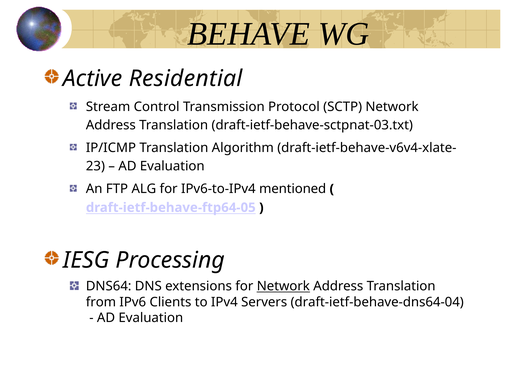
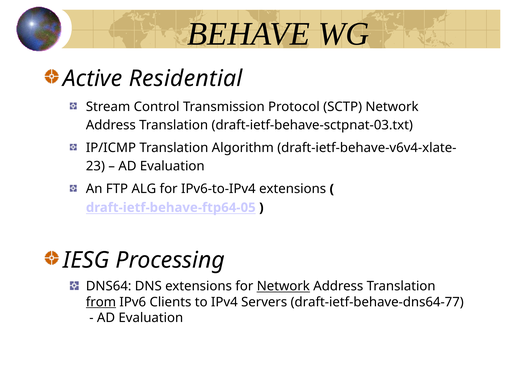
IPv6-to-IPv4 mentioned: mentioned -> extensions
from underline: none -> present
draft-ietf-behave-dns64-04: draft-ietf-behave-dns64-04 -> draft-ietf-behave-dns64-77
